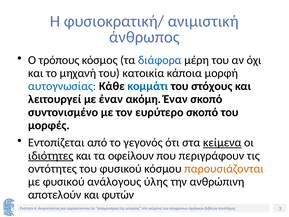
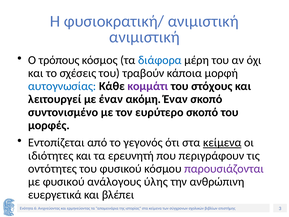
άνθρωπος at (144, 37): άνθρωπος -> ανιμιστική
μηχανή: μηχανή -> σχέσεις
κατοικία: κατοικία -> τραβούν
κομμάτι colour: blue -> purple
ιδιότητες underline: present -> none
οφείλουν: οφείλουν -> ερευνητή
παρουσιάζονται colour: orange -> purple
αποτελούν: αποτελούν -> ευεργετικά
φυτών: φυτών -> βλέπει
